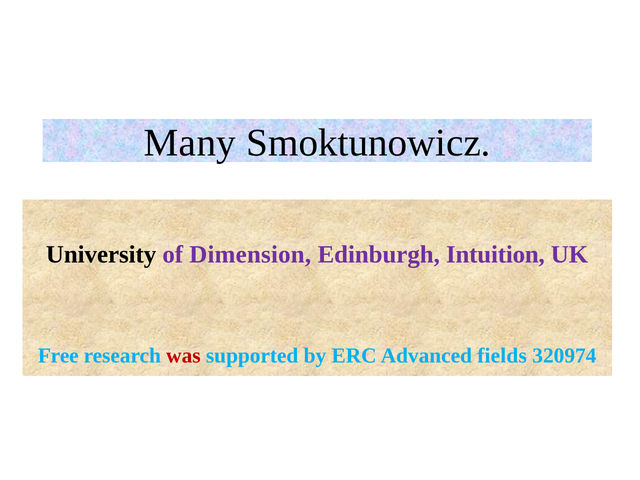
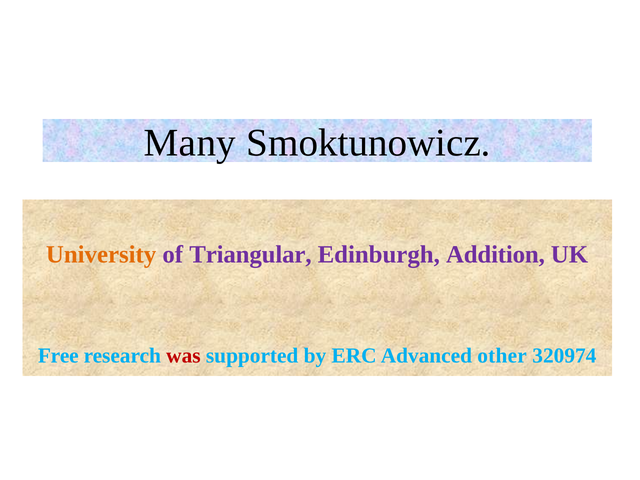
University colour: black -> orange
Dimension: Dimension -> Triangular
Intuition: Intuition -> Addition
fields: fields -> other
